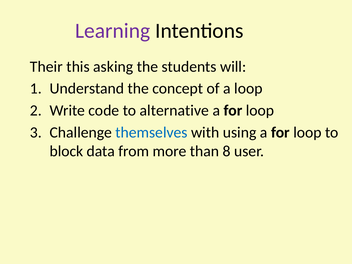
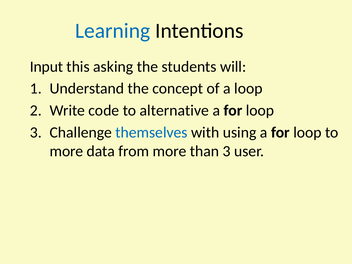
Learning colour: purple -> blue
Their: Their -> Input
block at (66, 151): block -> more
than 8: 8 -> 3
